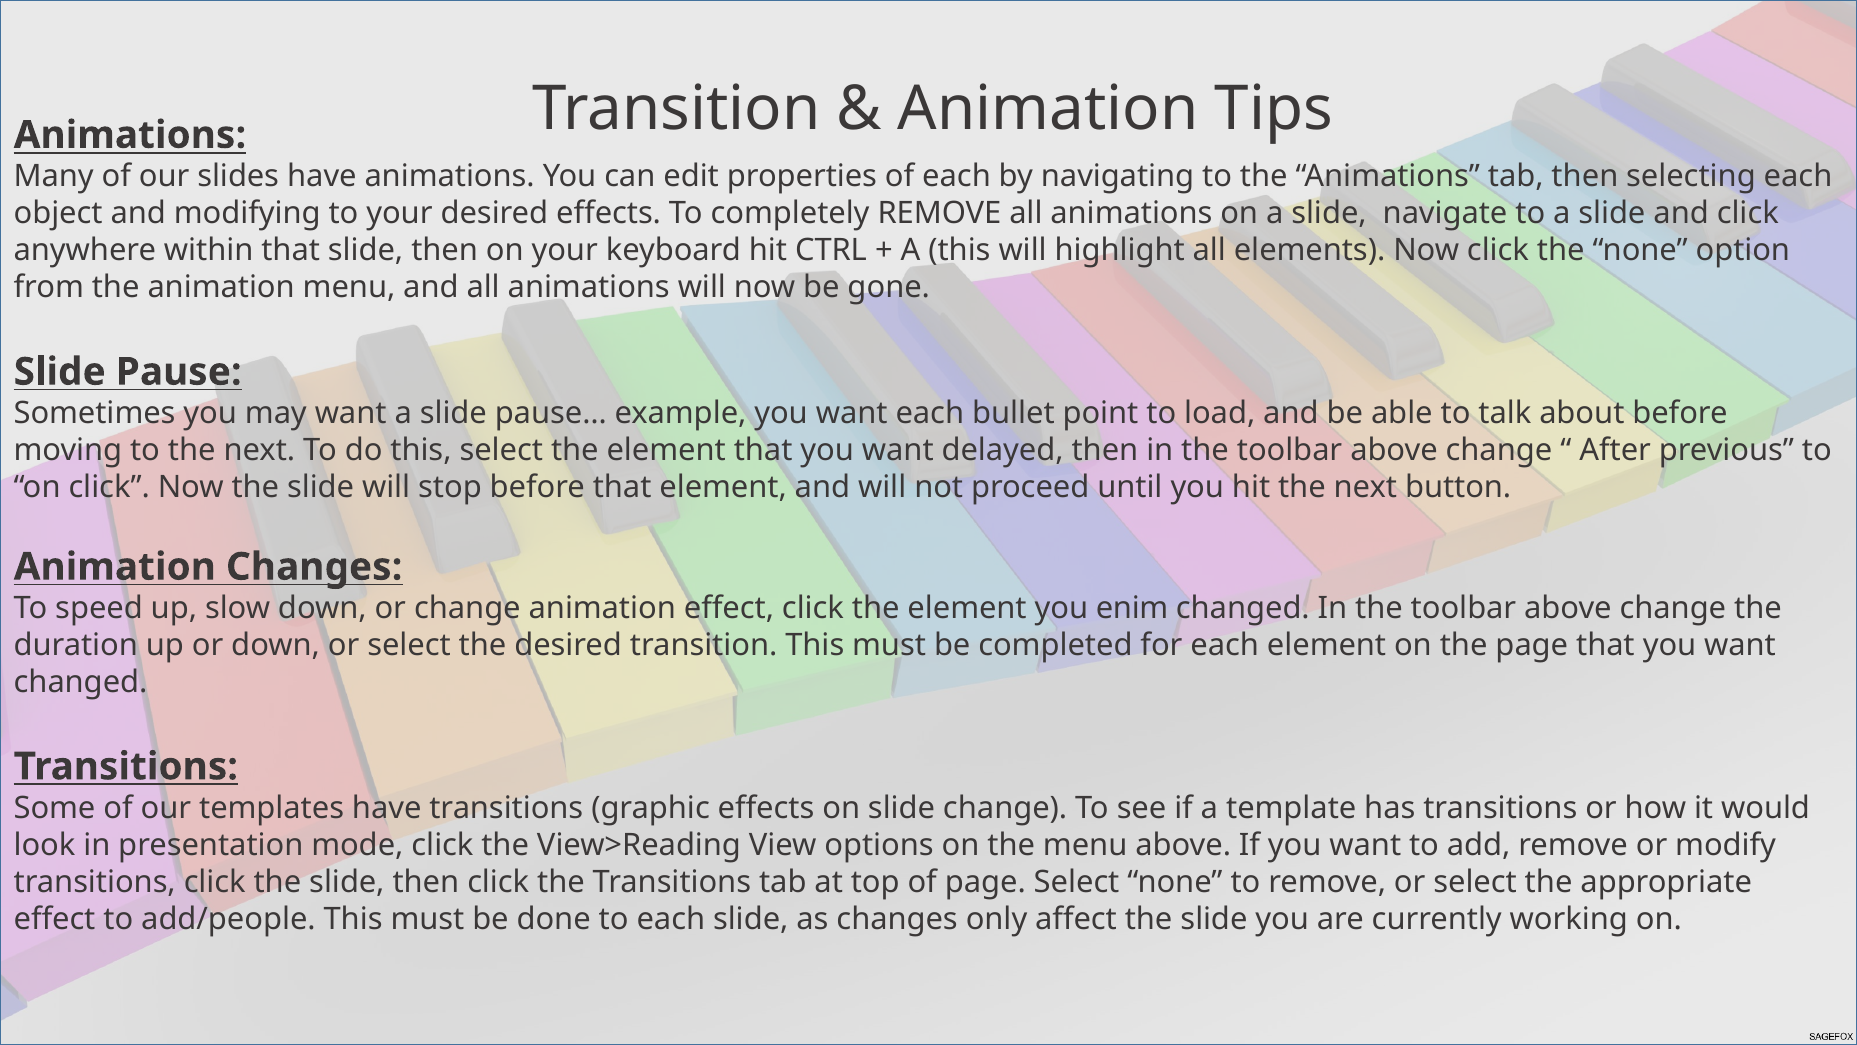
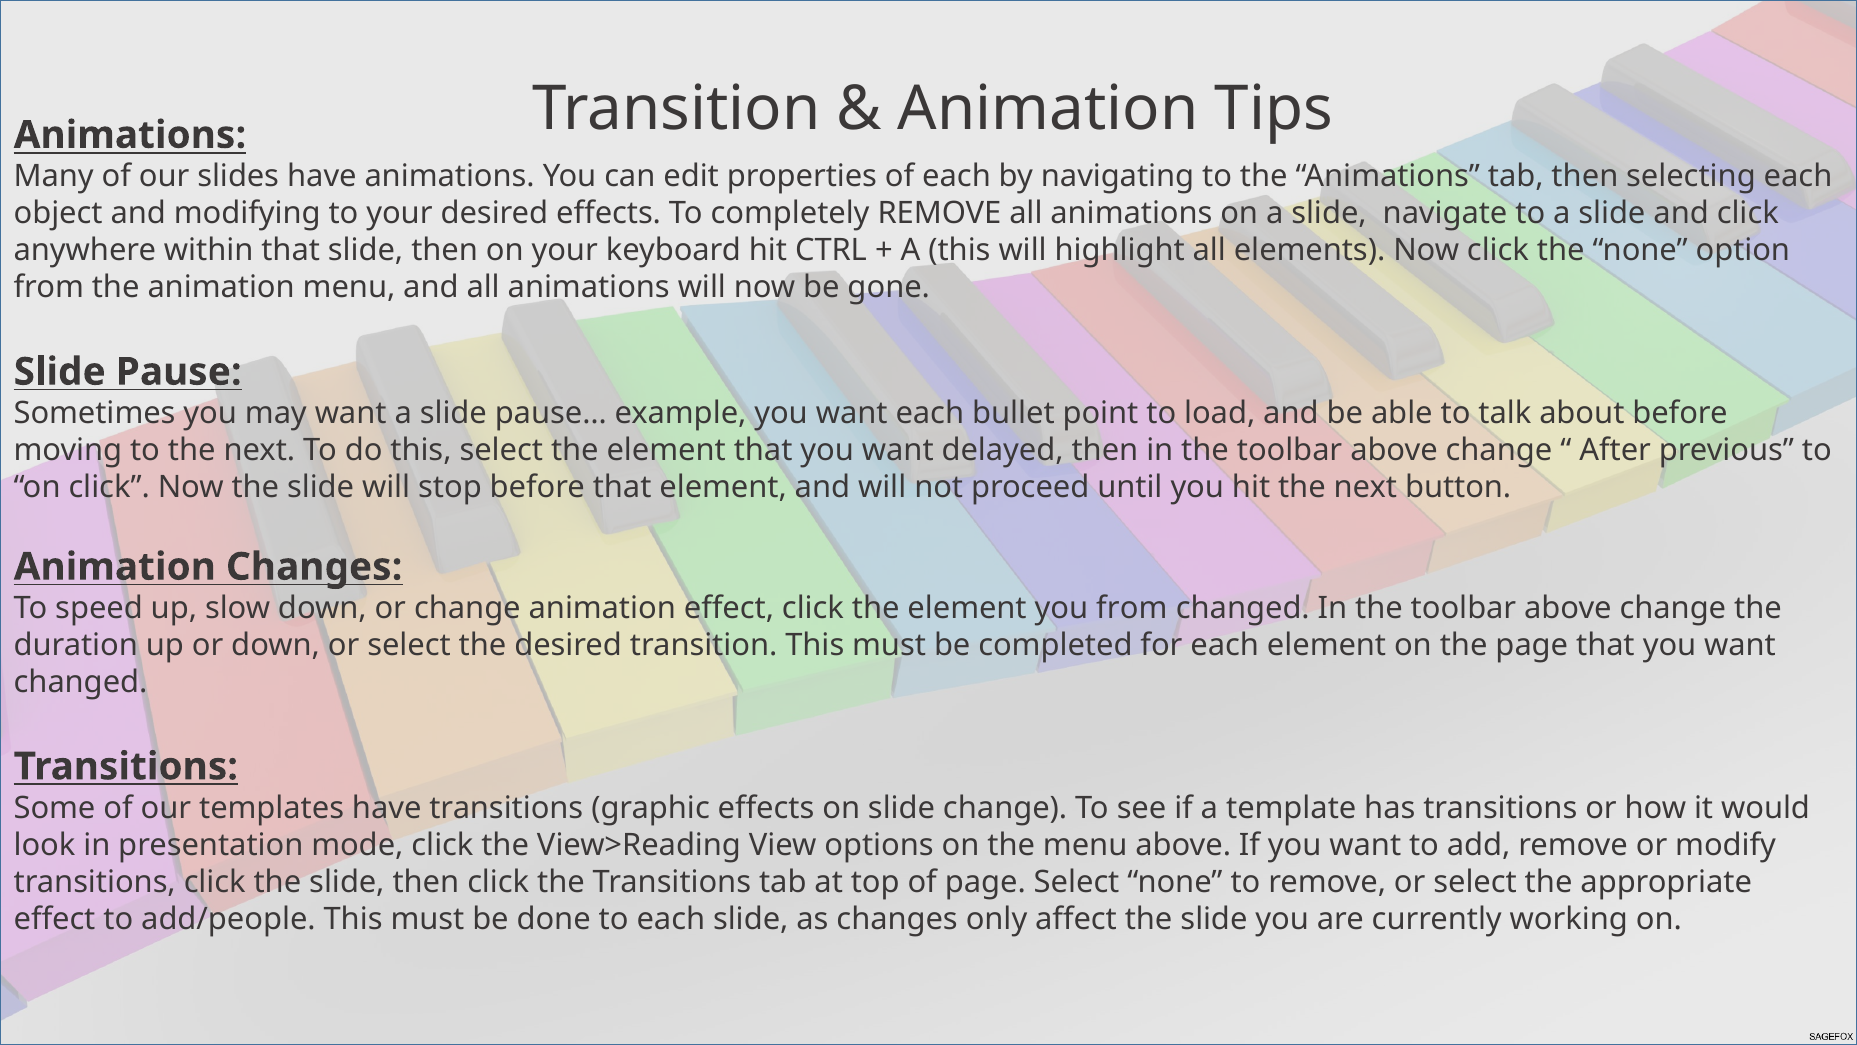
you enim: enim -> from
